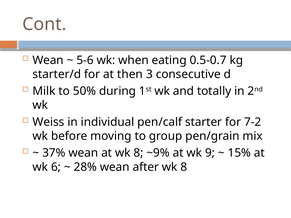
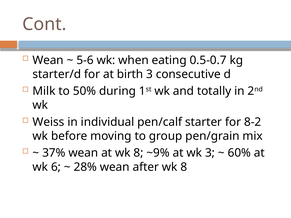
then: then -> birth
7-2: 7-2 -> 8-2
wk 9: 9 -> 3
15%: 15% -> 60%
